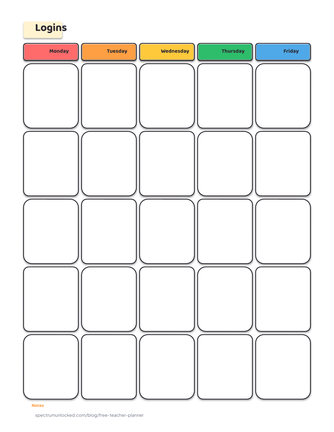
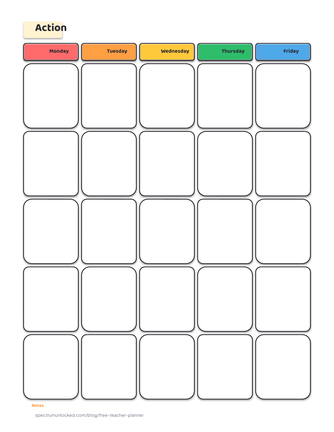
Logins: Logins -> Action
